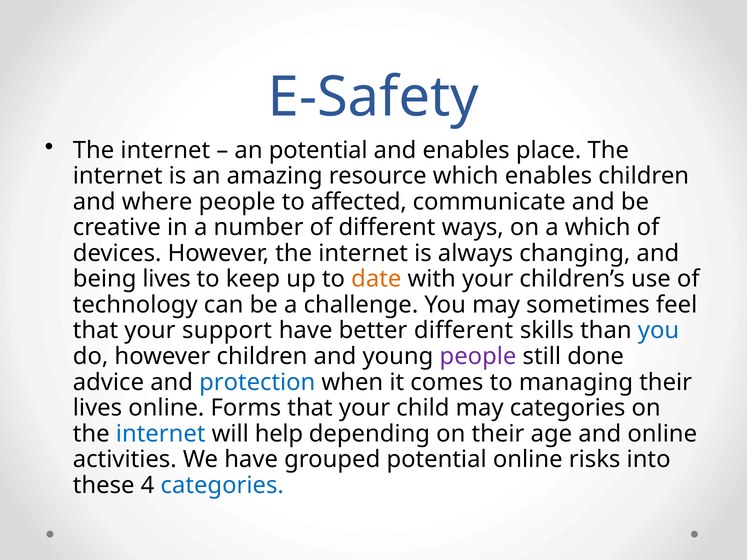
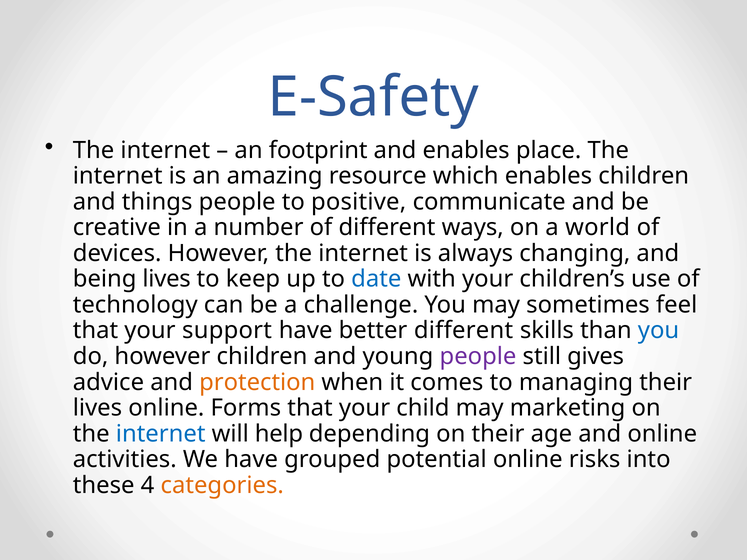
an potential: potential -> footprint
where: where -> things
affected: affected -> positive
a which: which -> world
date colour: orange -> blue
done: done -> gives
protection colour: blue -> orange
may categories: categories -> marketing
categories at (222, 485) colour: blue -> orange
